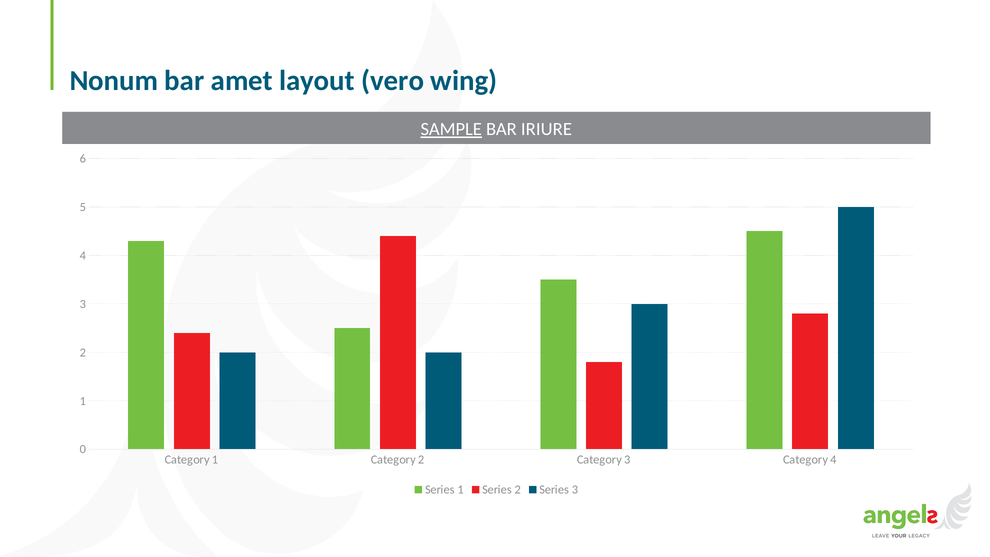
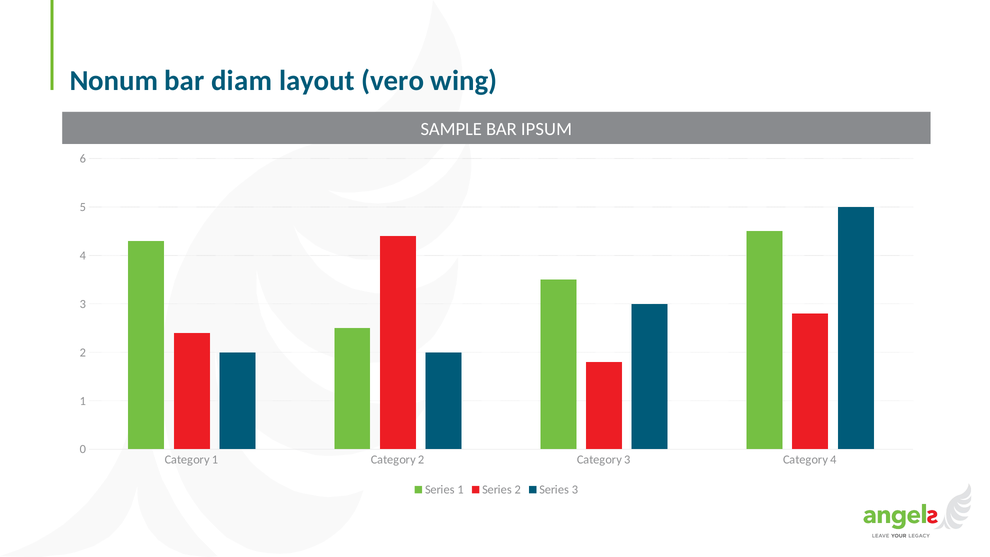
amet: amet -> diam
SAMPLE underline: present -> none
IRIURE: IRIURE -> IPSUM
